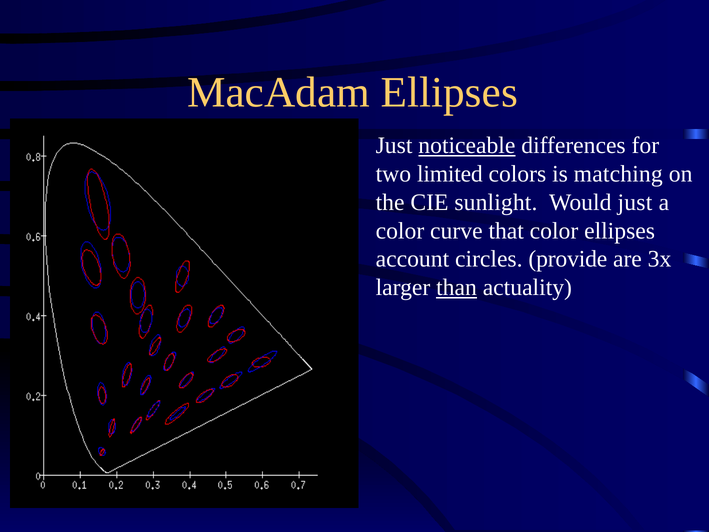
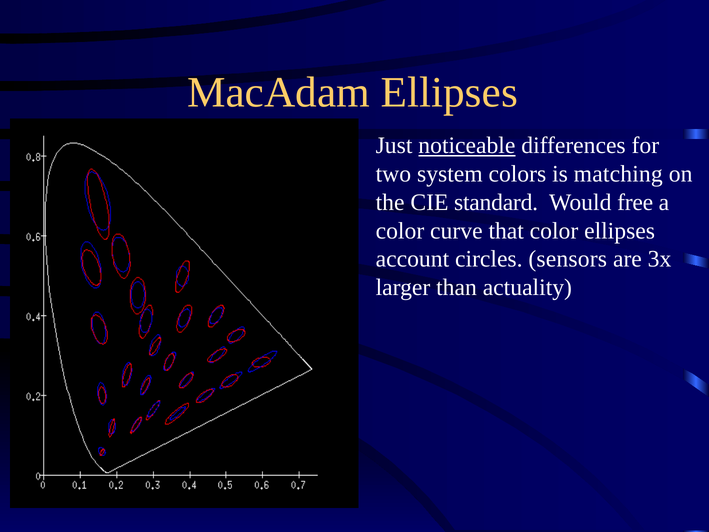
limited: limited -> system
sunlight: sunlight -> standard
Would just: just -> free
provide: provide -> sensors
than underline: present -> none
